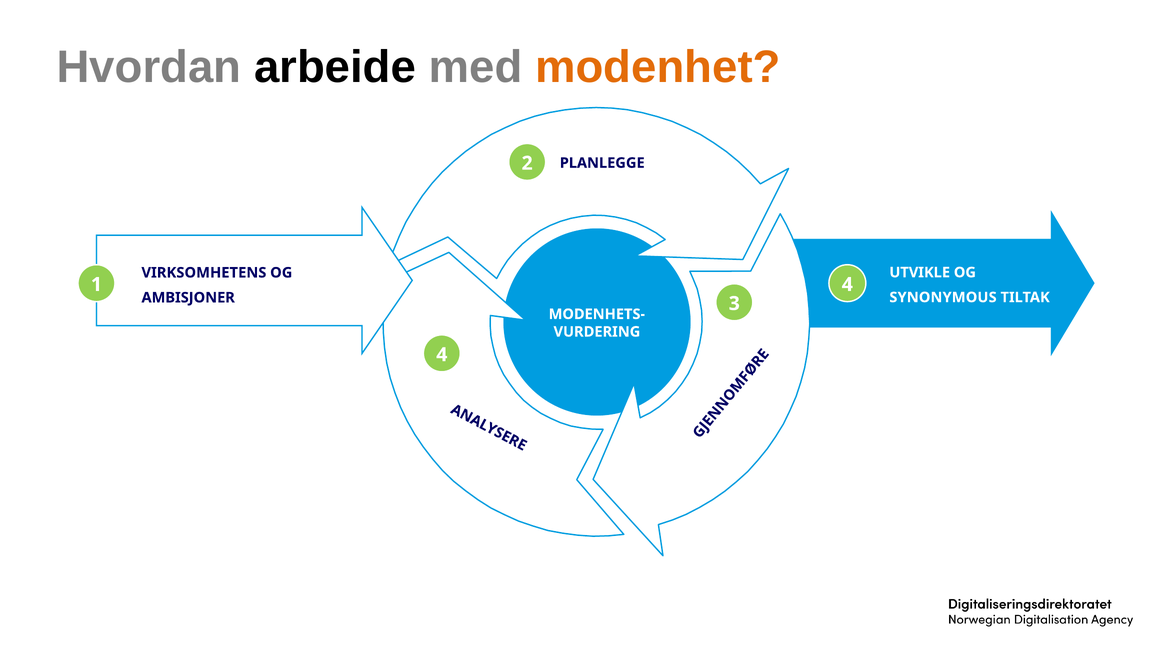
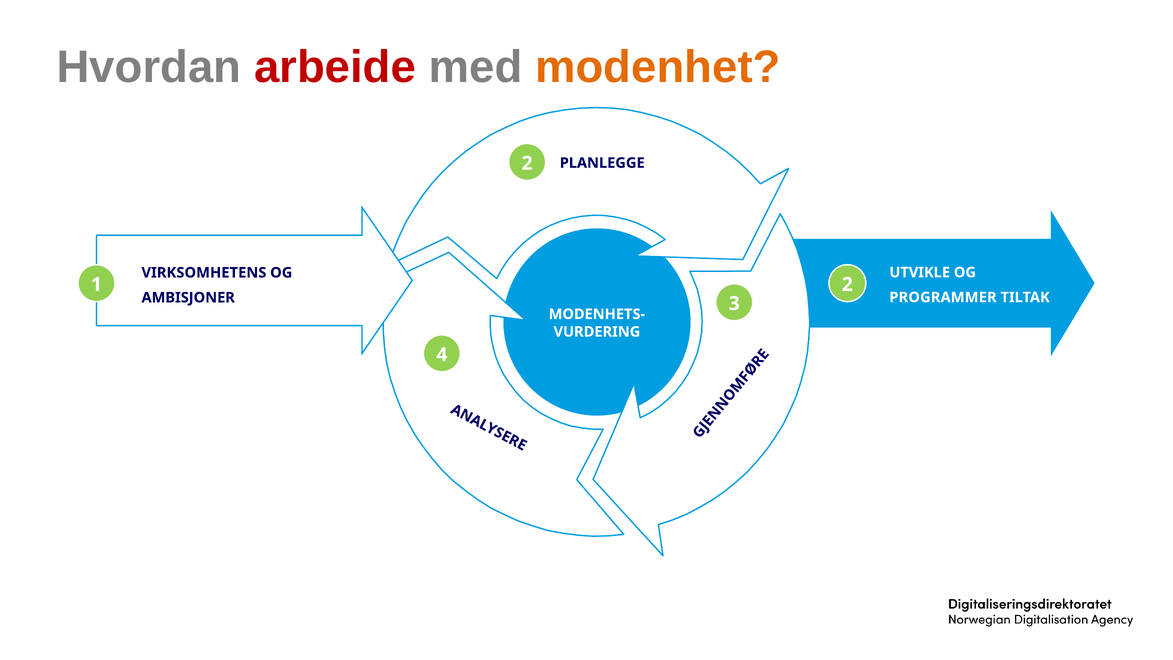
arbeide colour: black -> red
1 4: 4 -> 2
SYNONYMOUS: SYNONYMOUS -> PROGRAMMER
